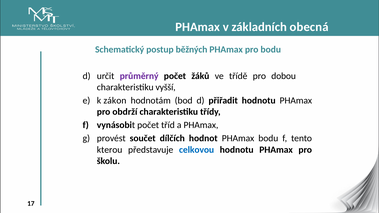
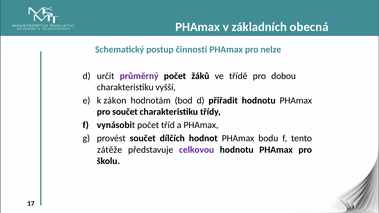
běžných: běžných -> činnosti
pro bodu: bodu -> nelze
pro obdrží: obdrží -> součet
kterou: kterou -> zátěže
celkovou colour: blue -> purple
